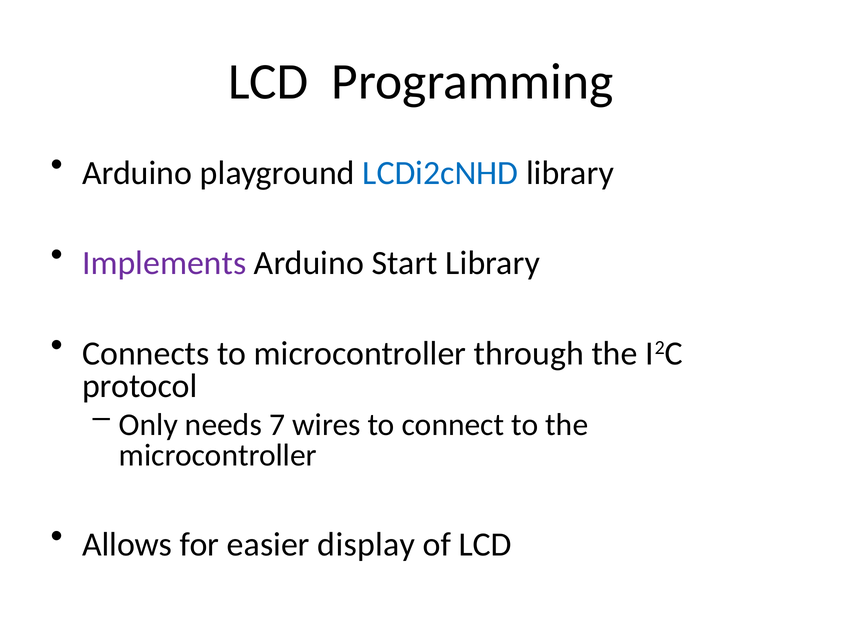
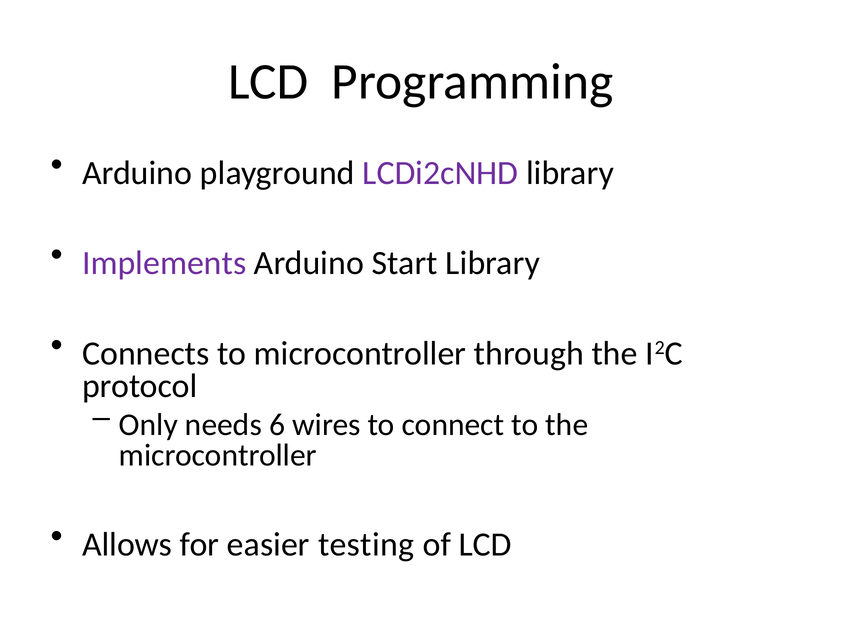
LCDi2cNHD colour: blue -> purple
7: 7 -> 6
display: display -> testing
